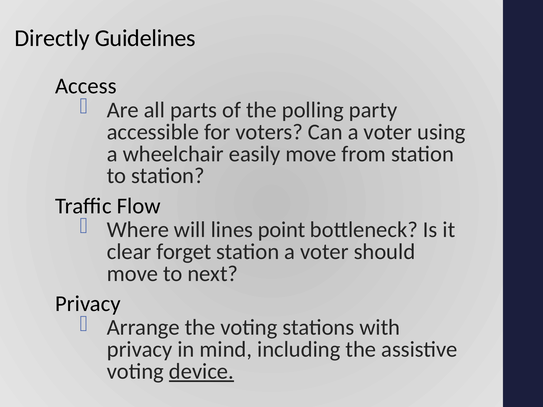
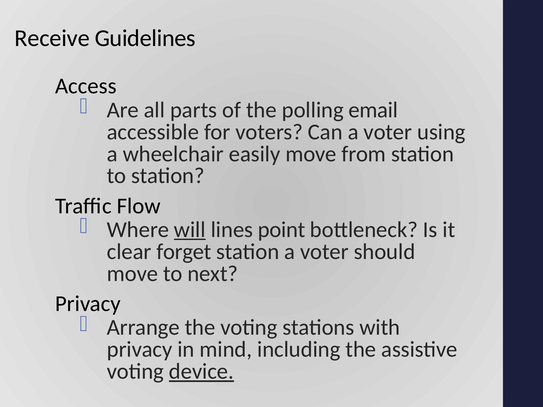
Directly: Directly -> Receive
party: party -> email
will underline: none -> present
